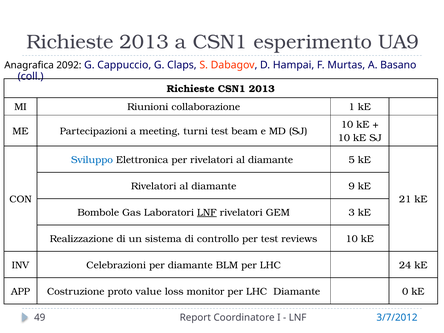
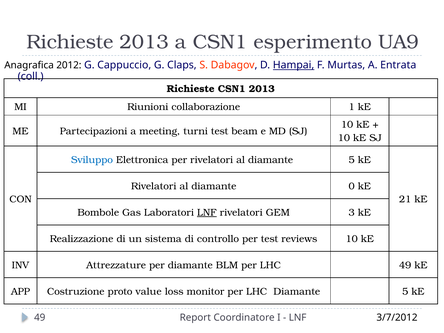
2092: 2092 -> 2012
Hampai underline: none -> present
Basano: Basano -> Entrata
9: 9 -> 0
Celebrazioni: Celebrazioni -> Attrezzature
LHC 24: 24 -> 49
LHC Diamante 0: 0 -> 5
3/7/2012 colour: blue -> black
